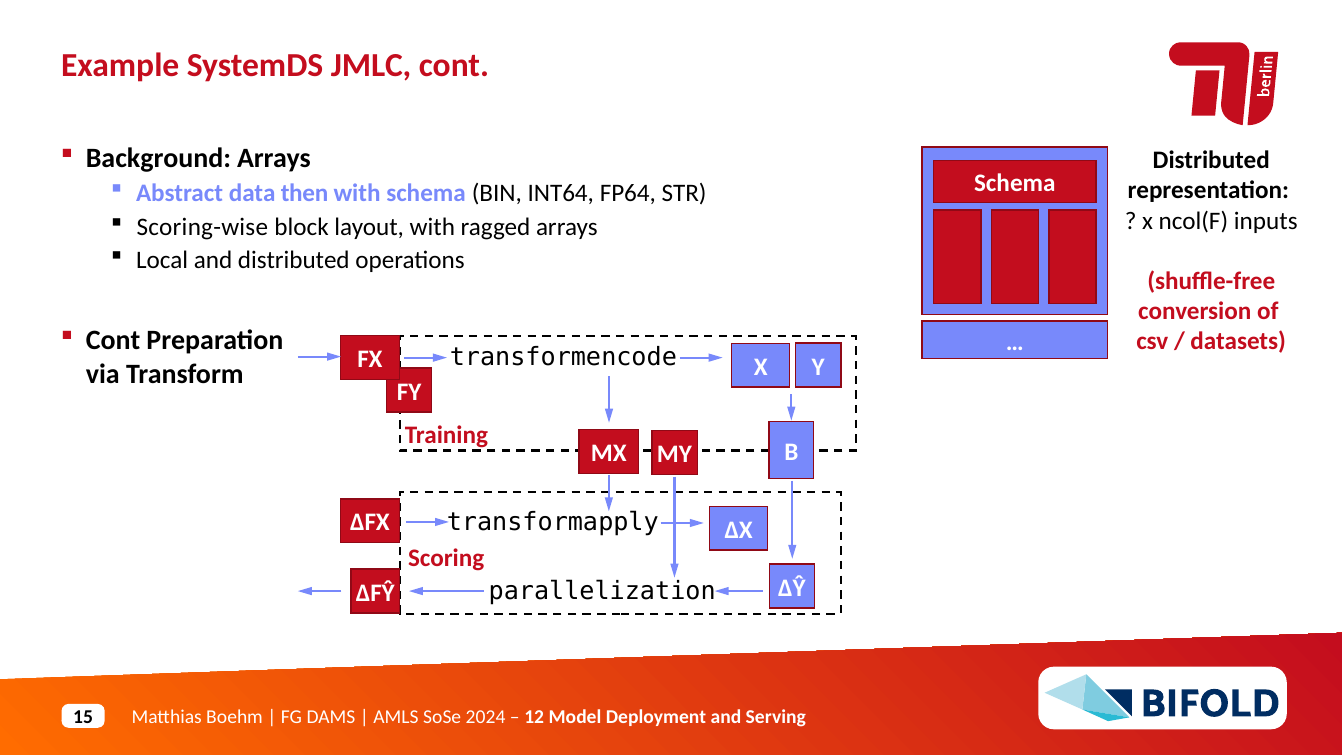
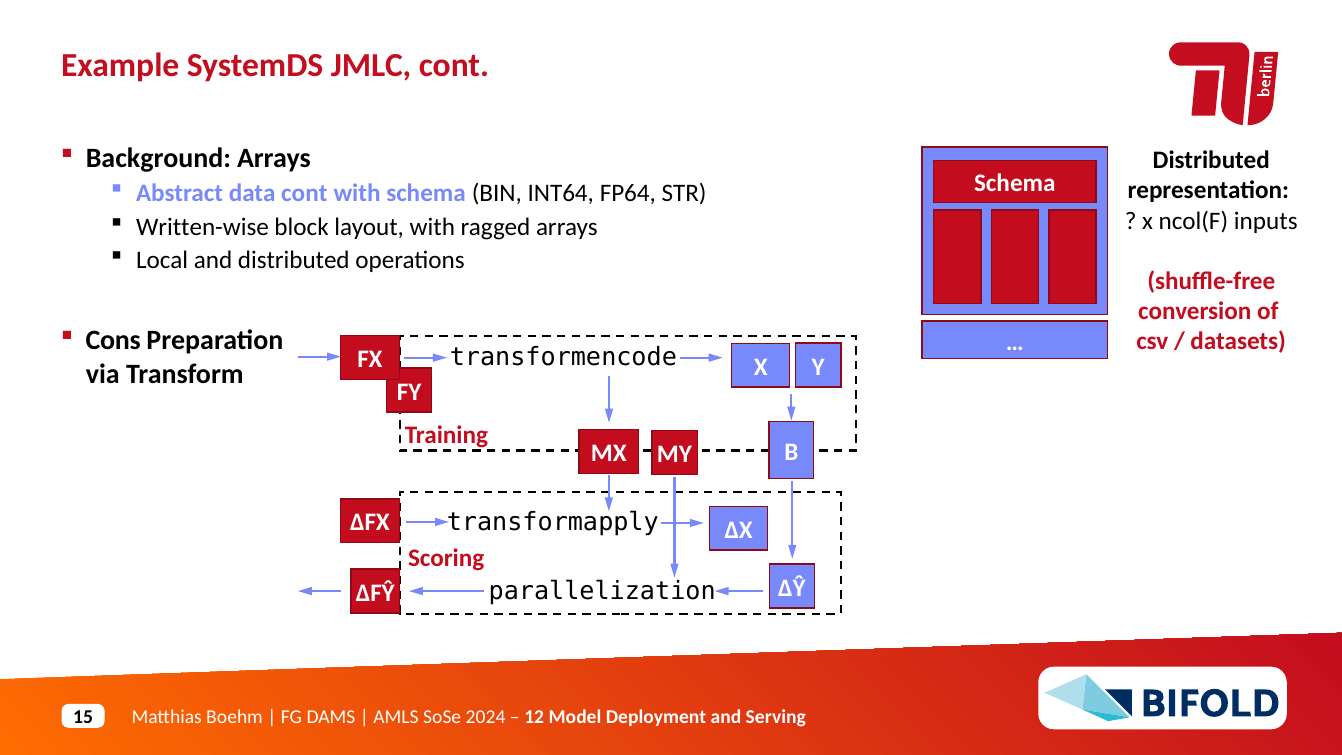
data then: then -> cont
Scoring-wise: Scoring-wise -> Written-wise
Cont at (113, 340): Cont -> Cons
